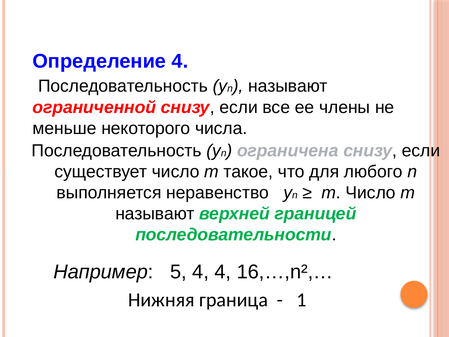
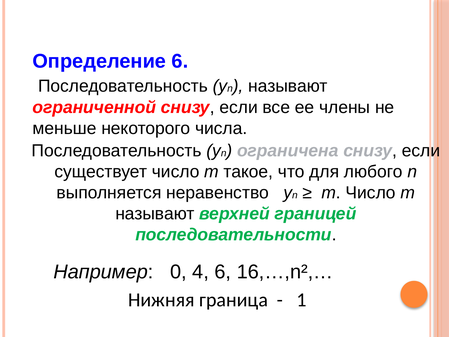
Определение 4: 4 -> 6
5: 5 -> 0
4 4: 4 -> 6
